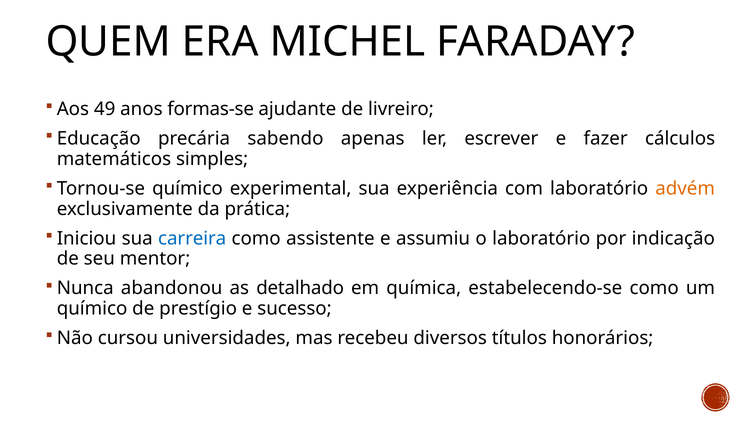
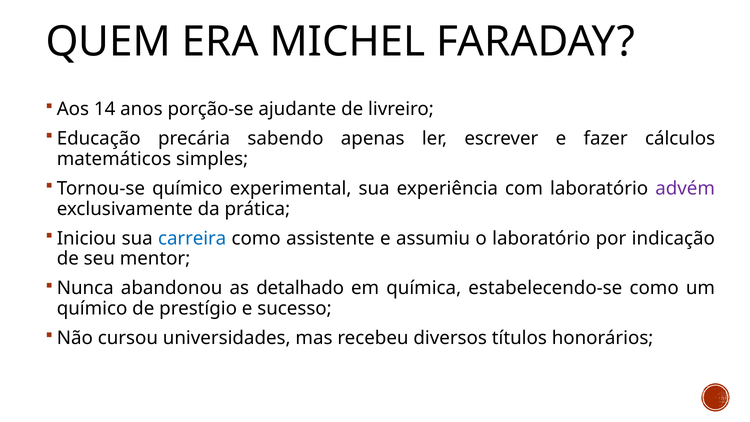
49: 49 -> 14
formas-se: formas-se -> porção-se
advém colour: orange -> purple
